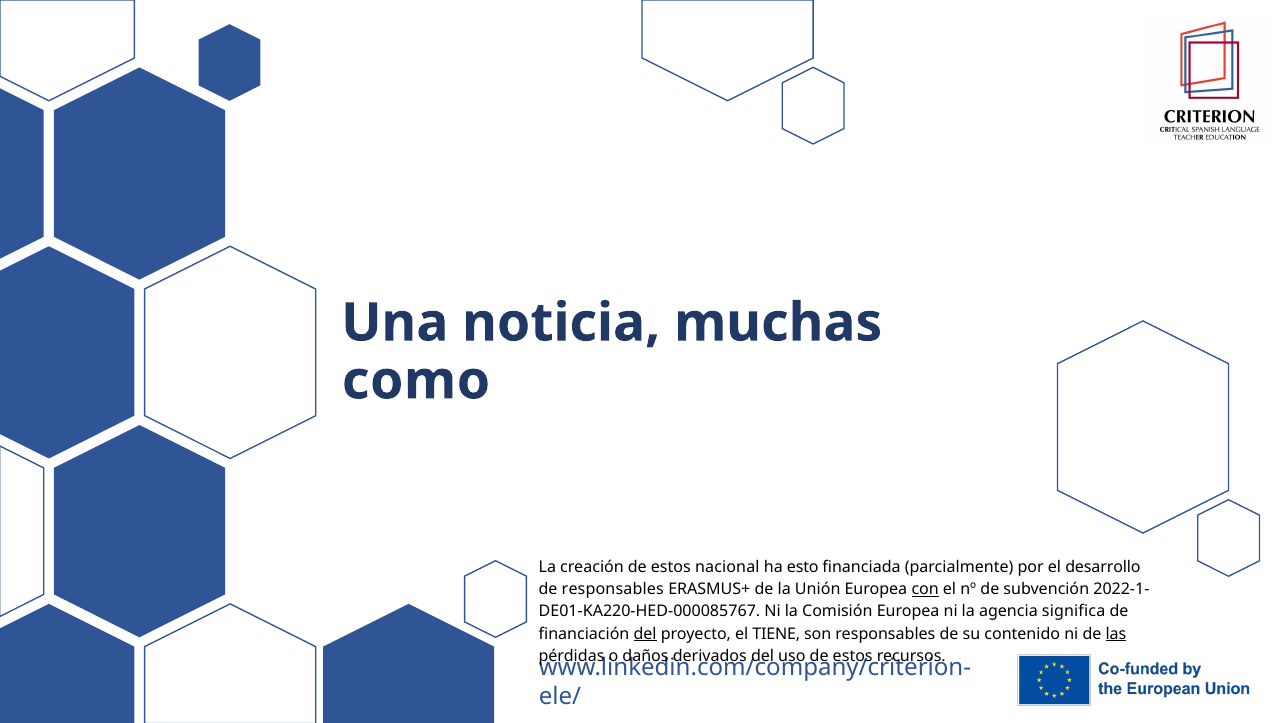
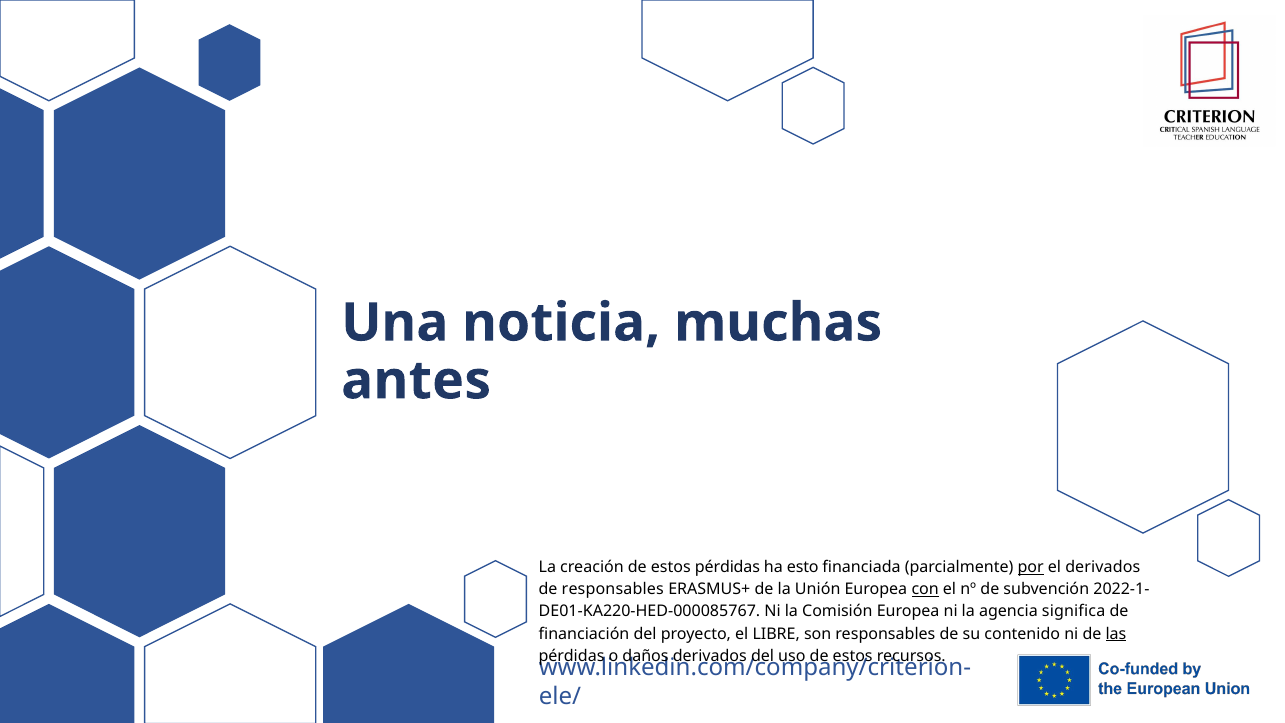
como: como -> antes
estos nacional: nacional -> pérdidas
por underline: none -> present
el desarrollo: desarrollo -> derivados
del at (645, 634) underline: present -> none
TIENE: TIENE -> LIBRE
